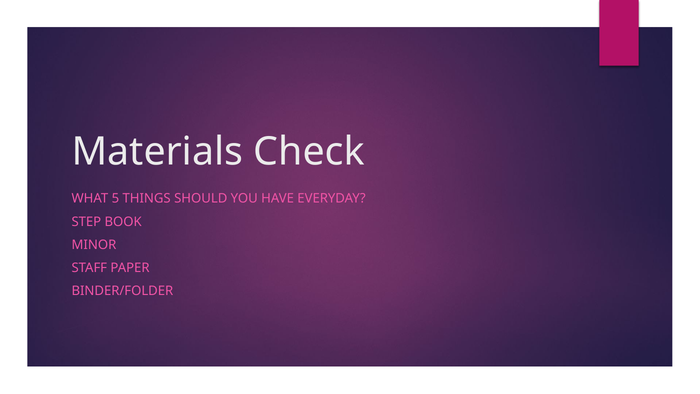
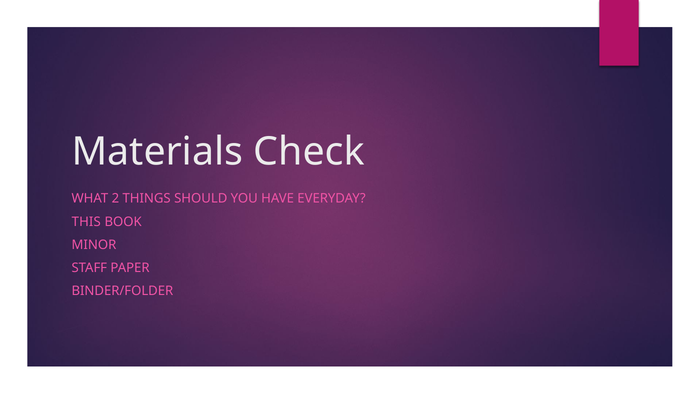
5: 5 -> 2
STEP: STEP -> THIS
